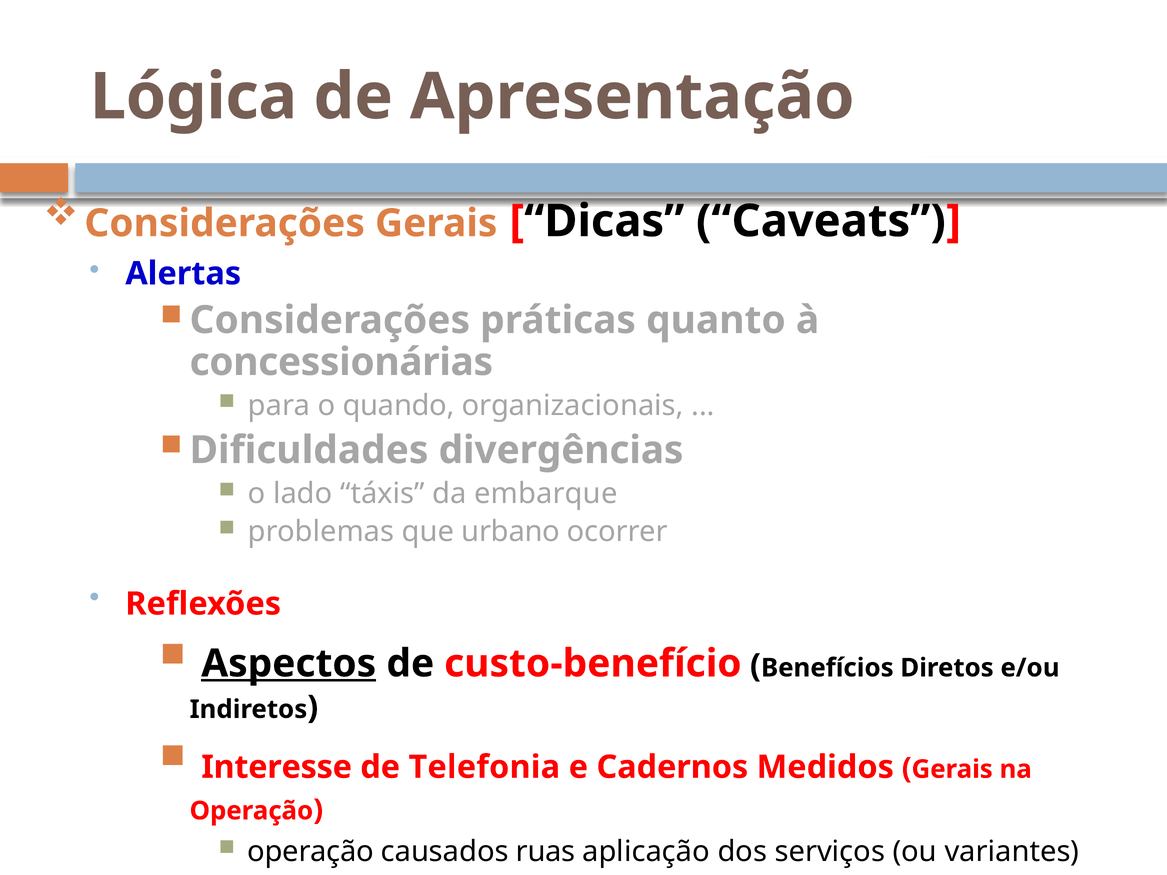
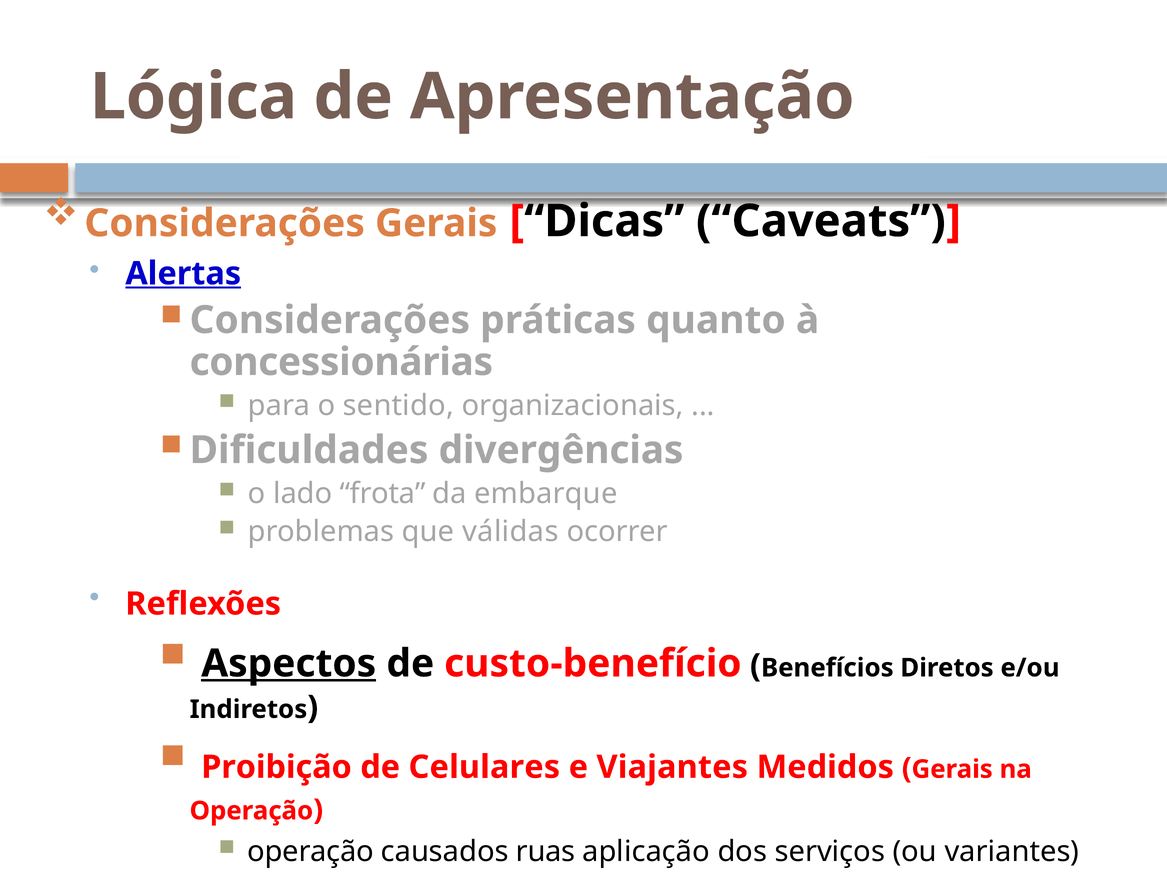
Alertas underline: none -> present
quando: quando -> sentido
táxis: táxis -> frota
urbano: urbano -> válidas
Interesse: Interesse -> Proibição
Telefonia: Telefonia -> Celulares
Cadernos: Cadernos -> Viajantes
